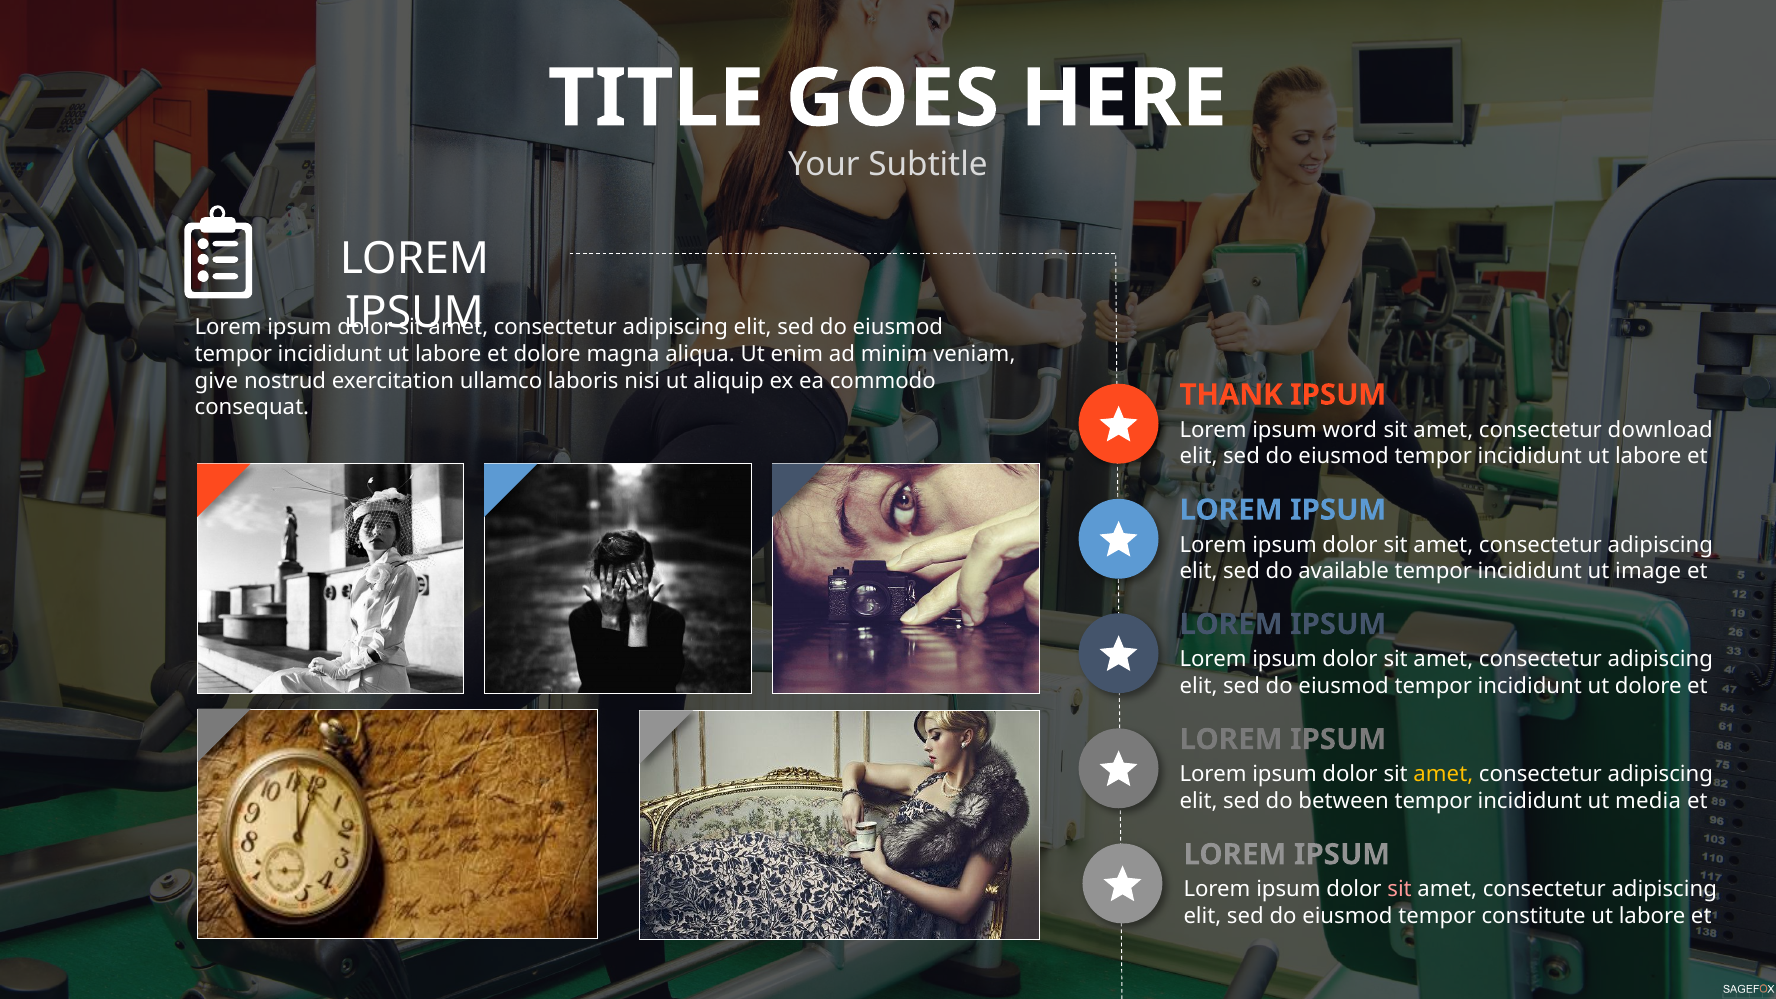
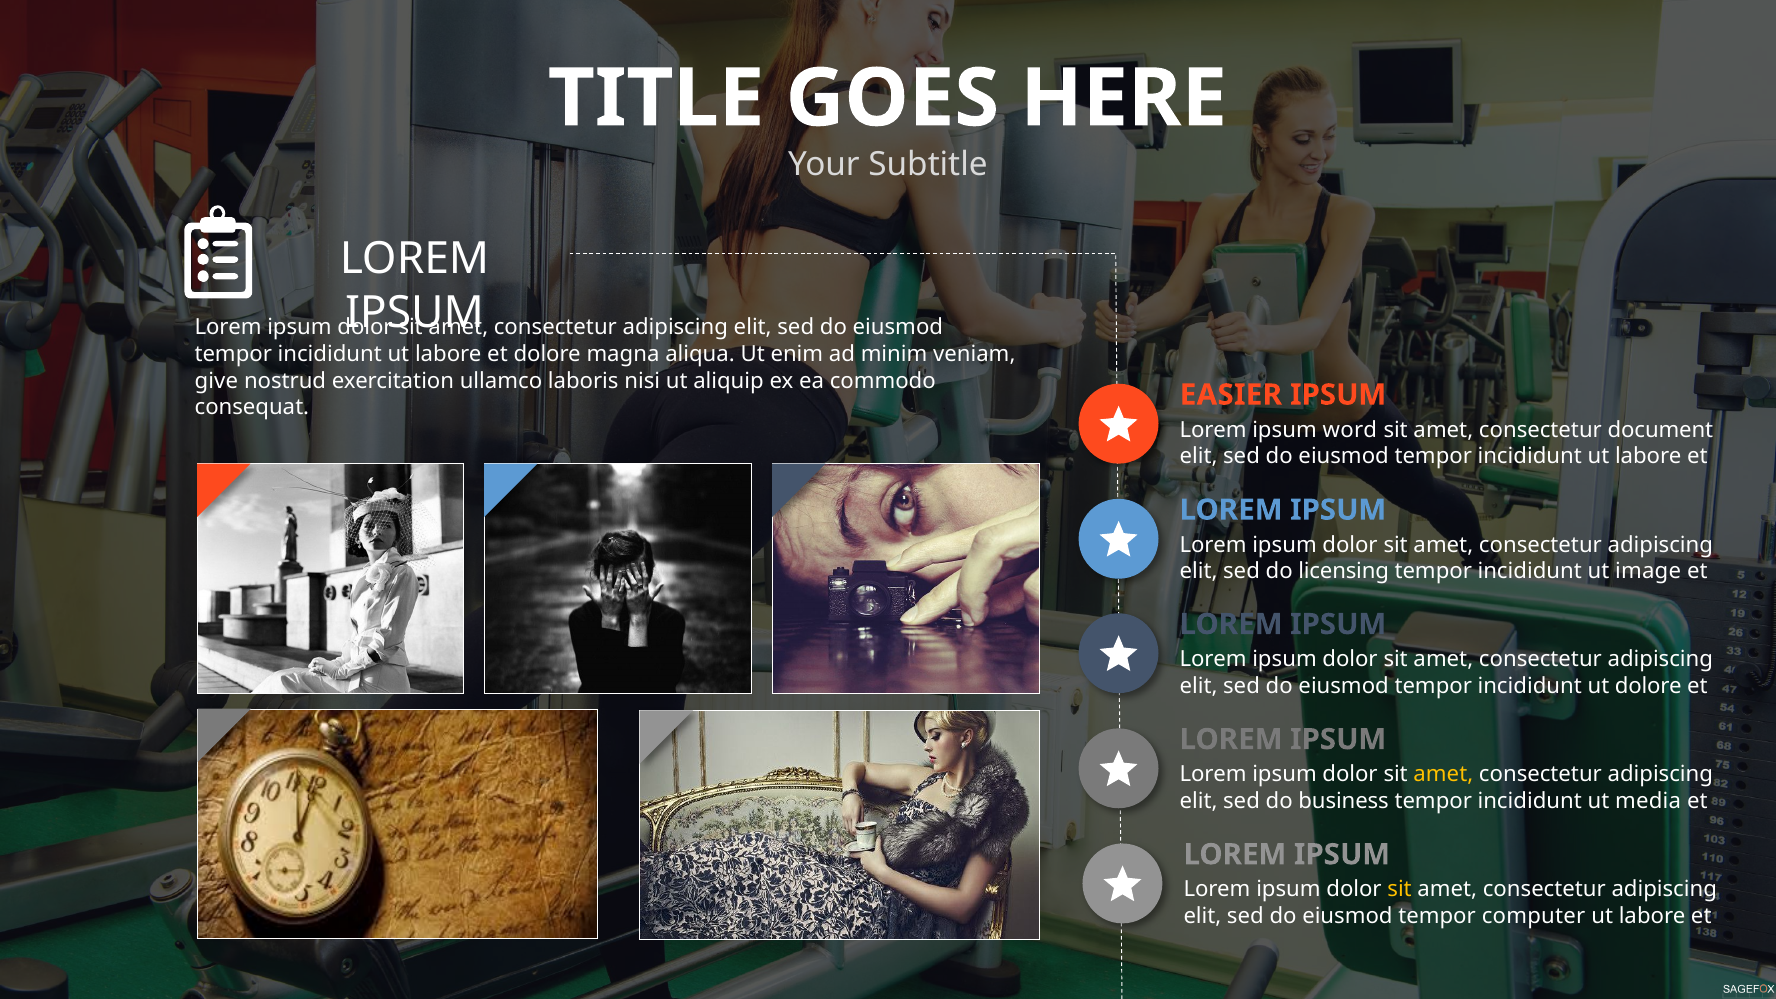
THANK: THANK -> EASIER
download: download -> document
available: available -> licensing
between: between -> business
sit at (1400, 890) colour: pink -> yellow
constitute: constitute -> computer
